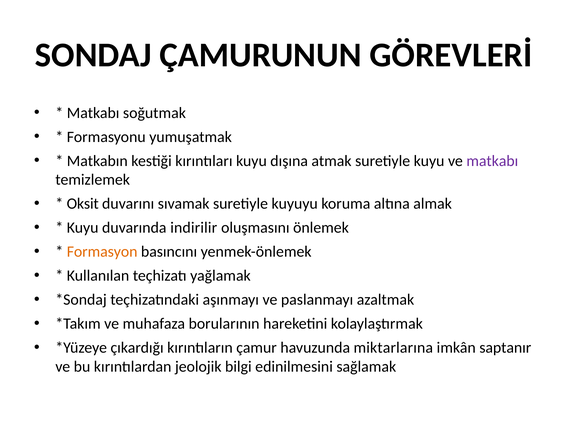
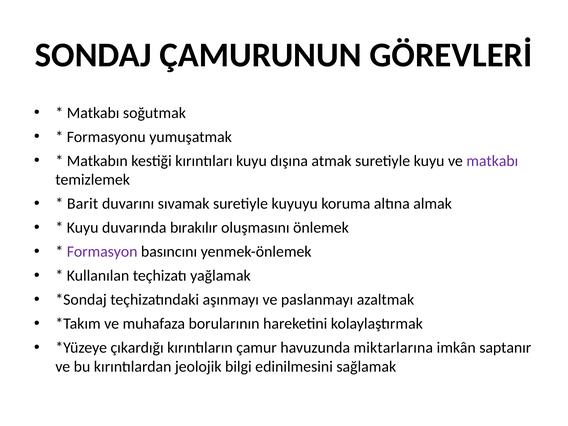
Oksit: Oksit -> Barit
indirilir: indirilir -> bırakılır
Formasyon colour: orange -> purple
